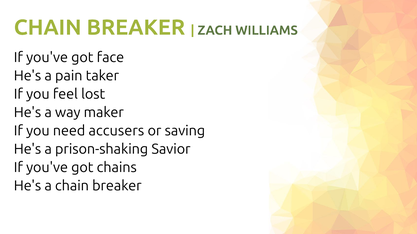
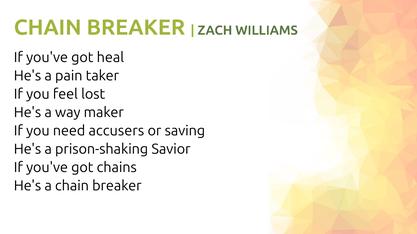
face: face -> heal
